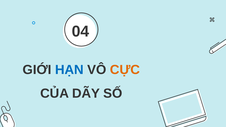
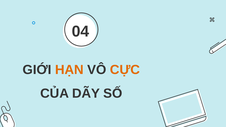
HẠN colour: blue -> orange
